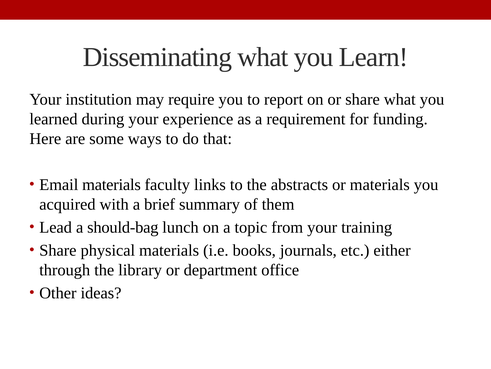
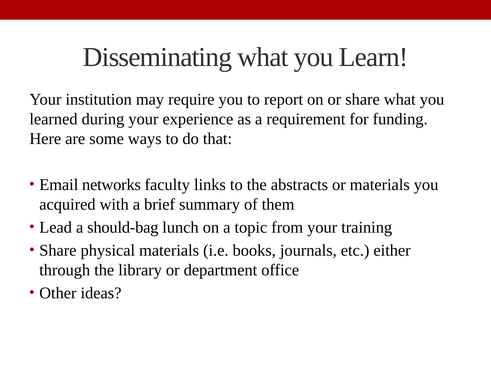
Email materials: materials -> networks
